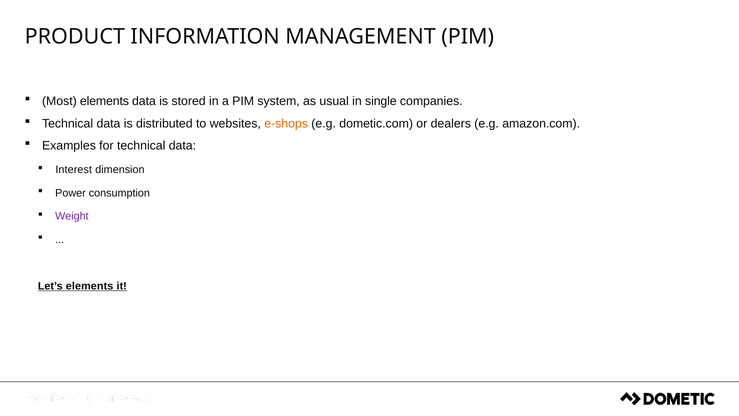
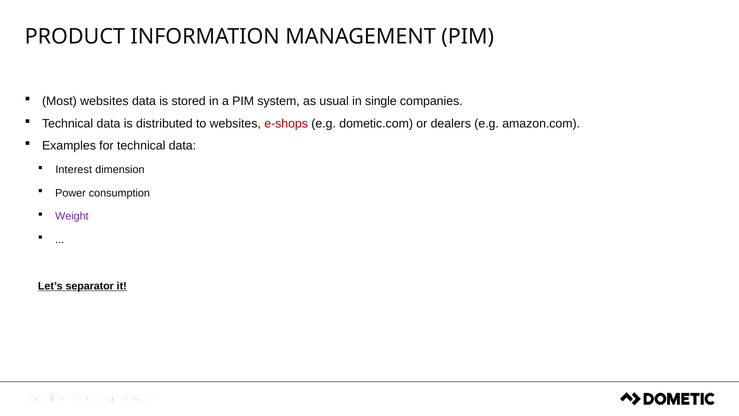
Most elements: elements -> websites
e-shops colour: orange -> red
Let’s elements: elements -> separator
